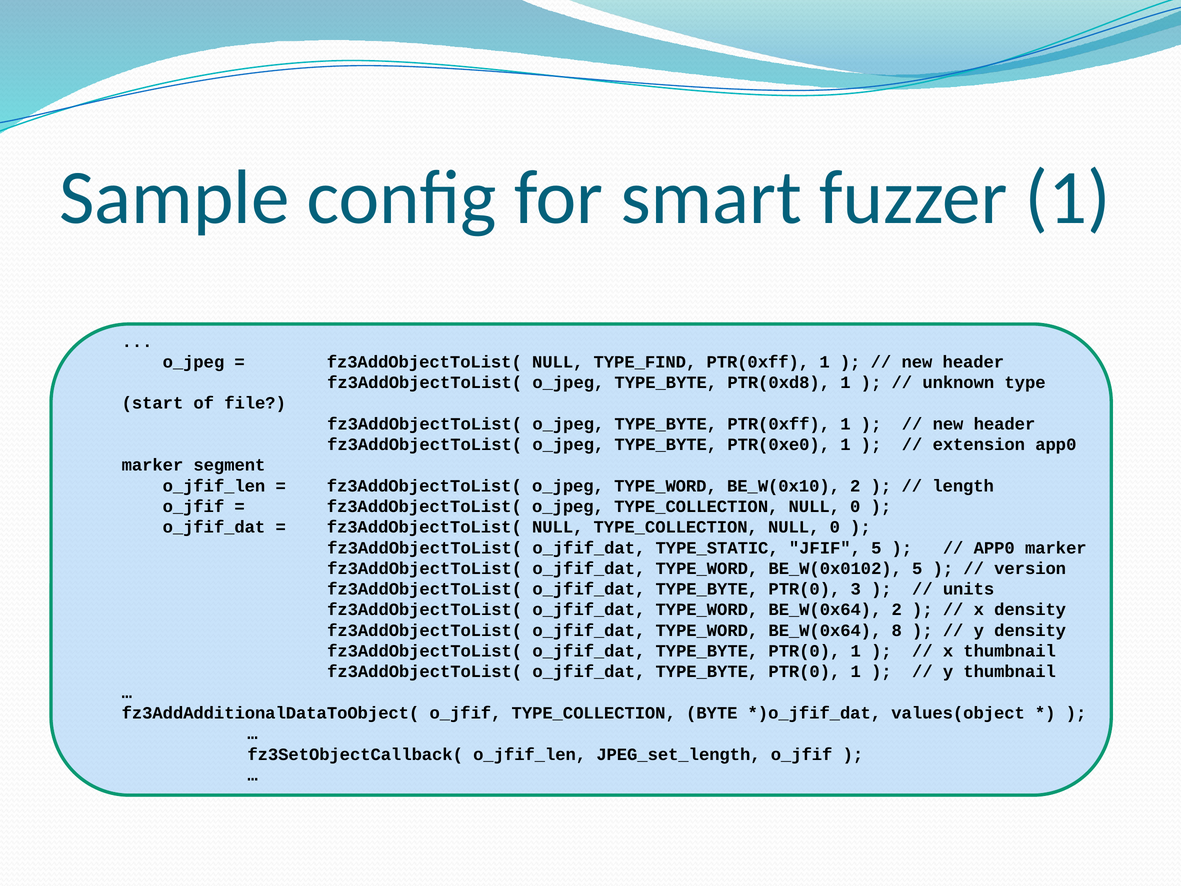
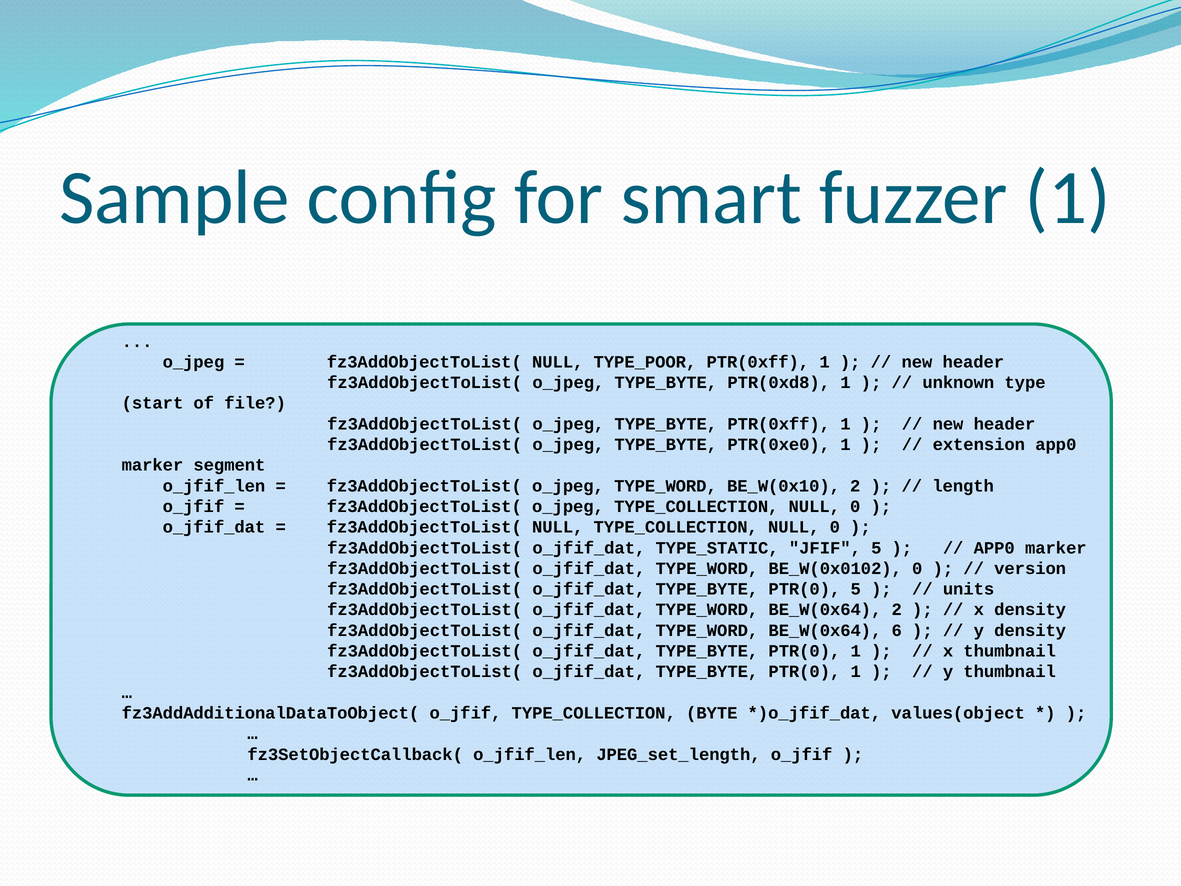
TYPE_FIND: TYPE_FIND -> TYPE_POOR
BE_W(0x0102 5: 5 -> 0
PTR(0 3: 3 -> 5
8: 8 -> 6
